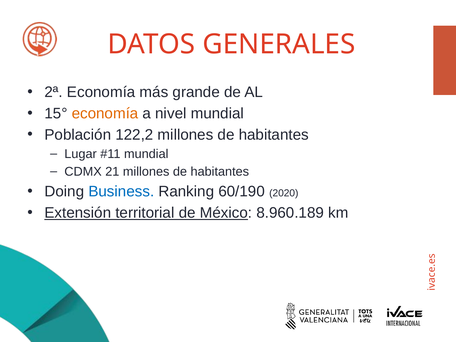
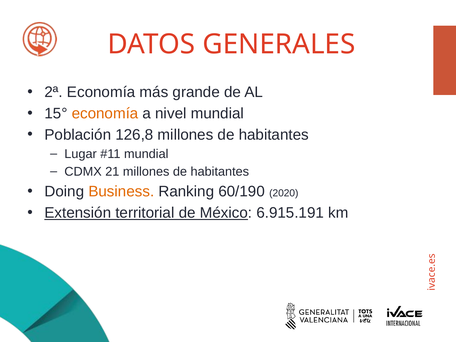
122,2: 122,2 -> 126,8
Business colour: blue -> orange
8.960.189: 8.960.189 -> 6.915.191
